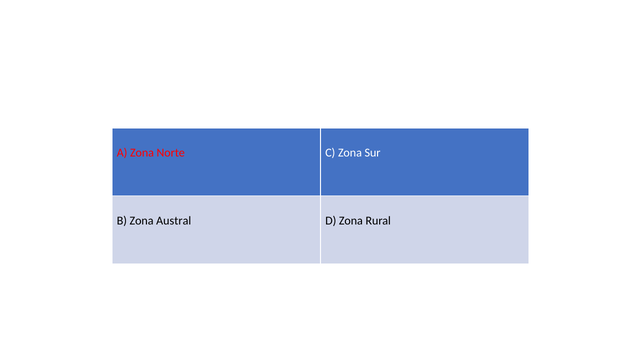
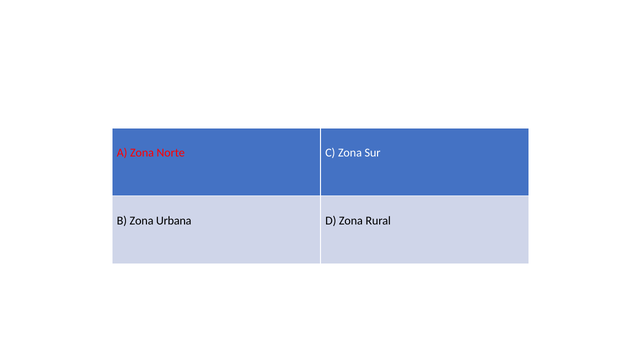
Austral: Austral -> Urbana
